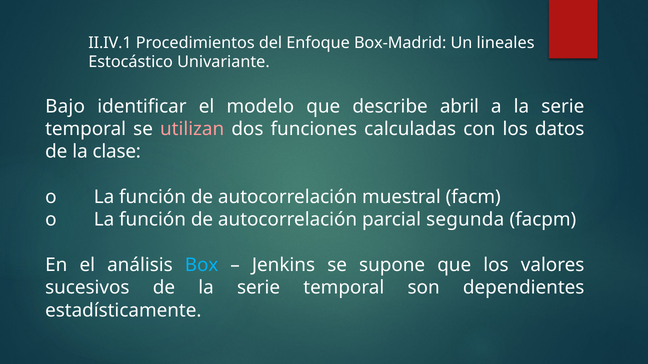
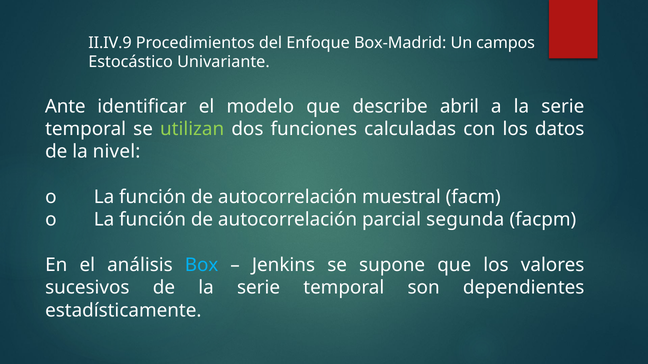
II.IV.1: II.IV.1 -> II.IV.9
lineales: lineales -> campos
Bajo: Bajo -> Ante
utilizan colour: pink -> light green
clase: clase -> nivel
